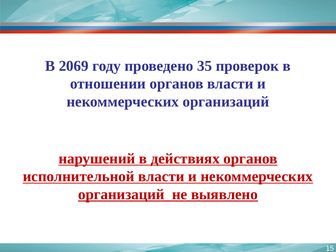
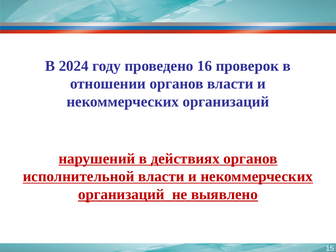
2069: 2069 -> 2024
35: 35 -> 16
